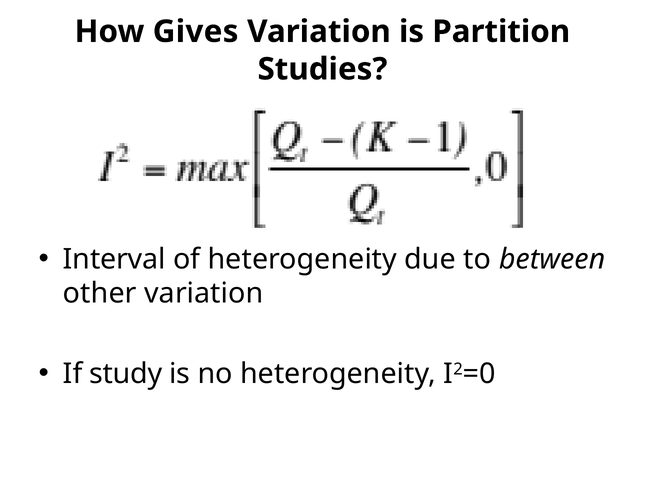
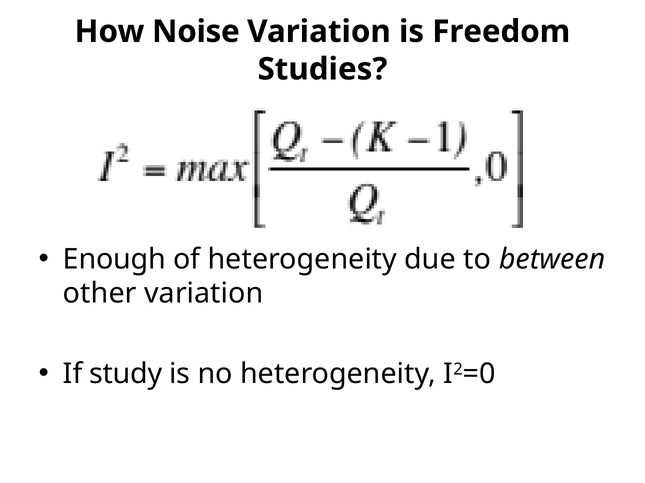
Gives: Gives -> Noise
Partition: Partition -> Freedom
Interval: Interval -> Enough
